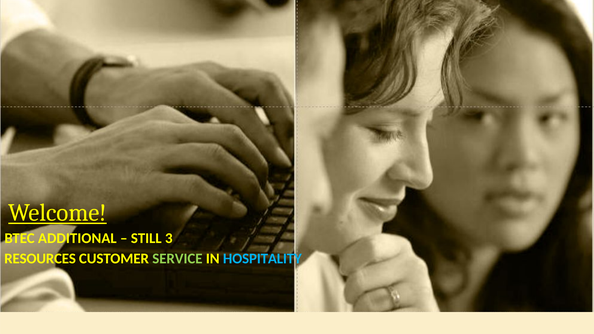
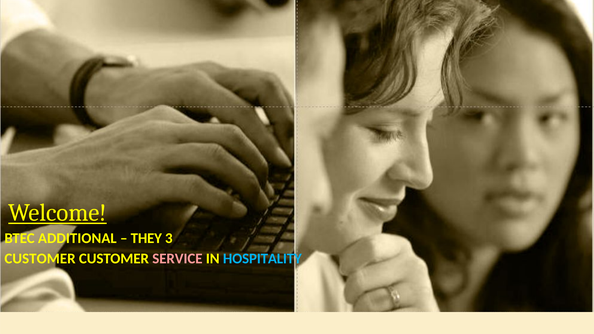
STILL: STILL -> THEY
RESOURCES at (40, 259): RESOURCES -> CUSTOMER
SERVICE colour: light green -> pink
